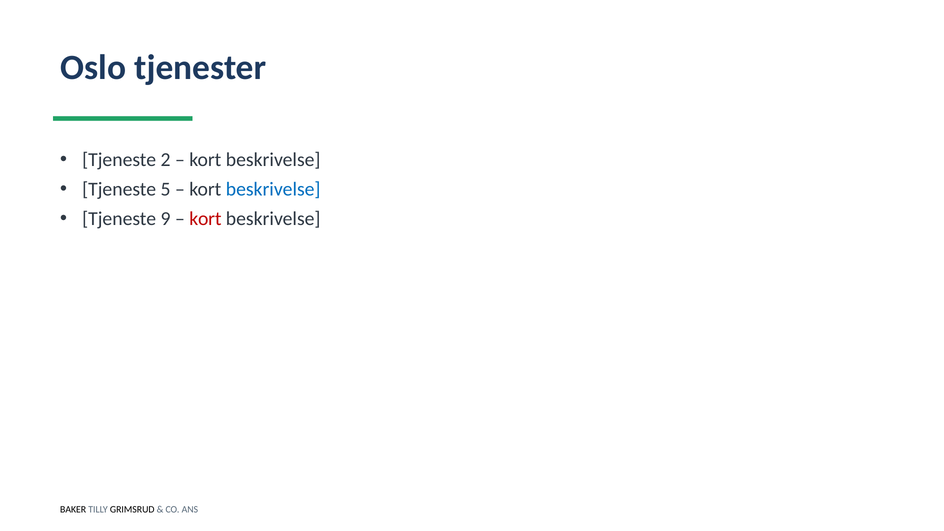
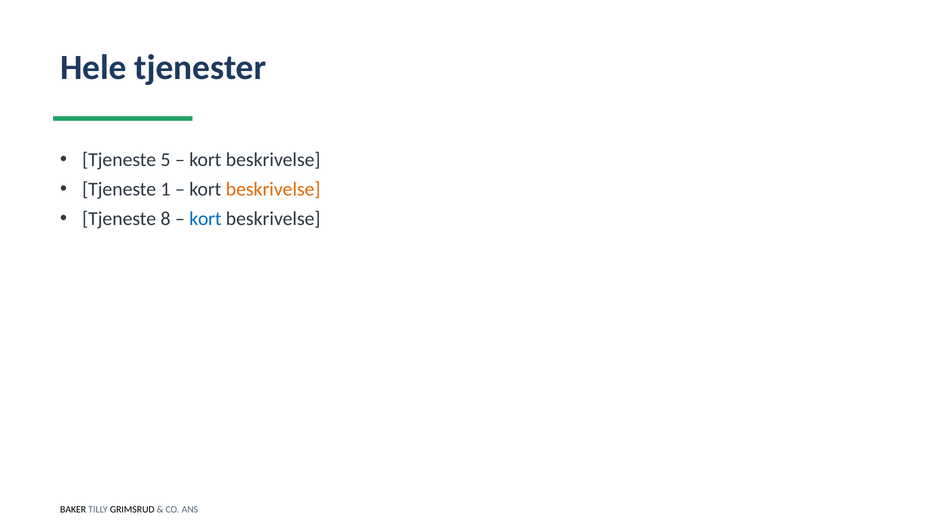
Oslo: Oslo -> Hele
2: 2 -> 5
5: 5 -> 1
beskrivelse at (273, 189) colour: blue -> orange
9: 9 -> 8
kort at (205, 219) colour: red -> blue
